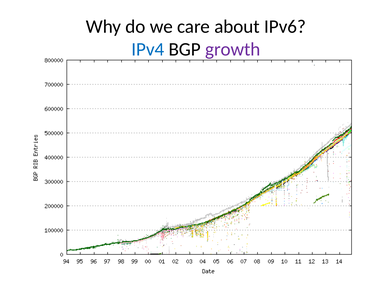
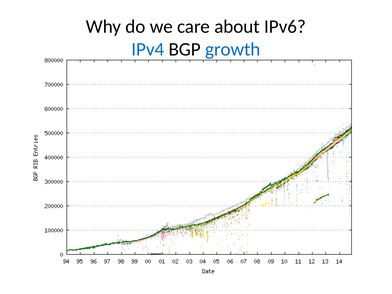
growth colour: purple -> blue
